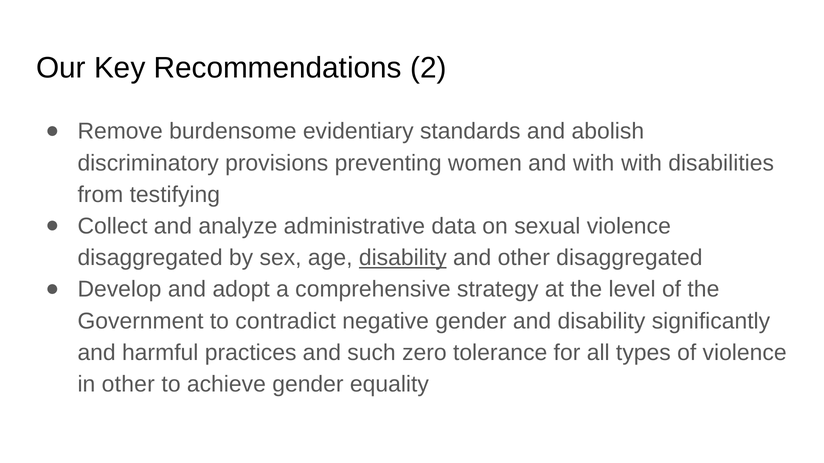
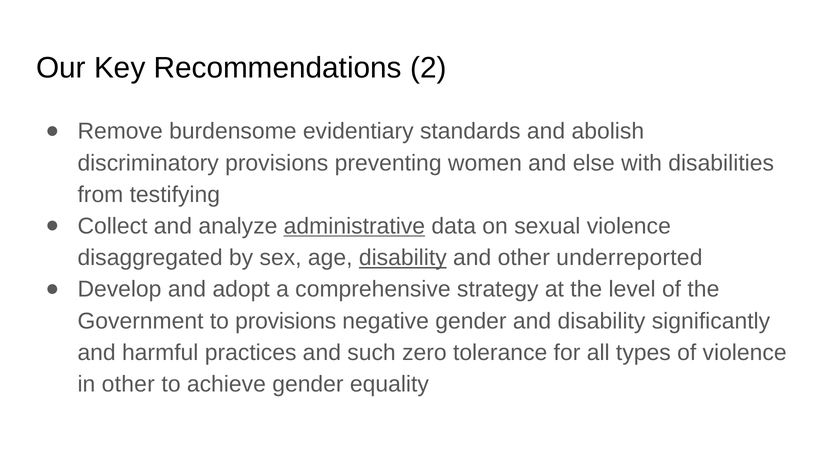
and with: with -> else
administrative underline: none -> present
other disaggregated: disaggregated -> underreported
to contradict: contradict -> provisions
